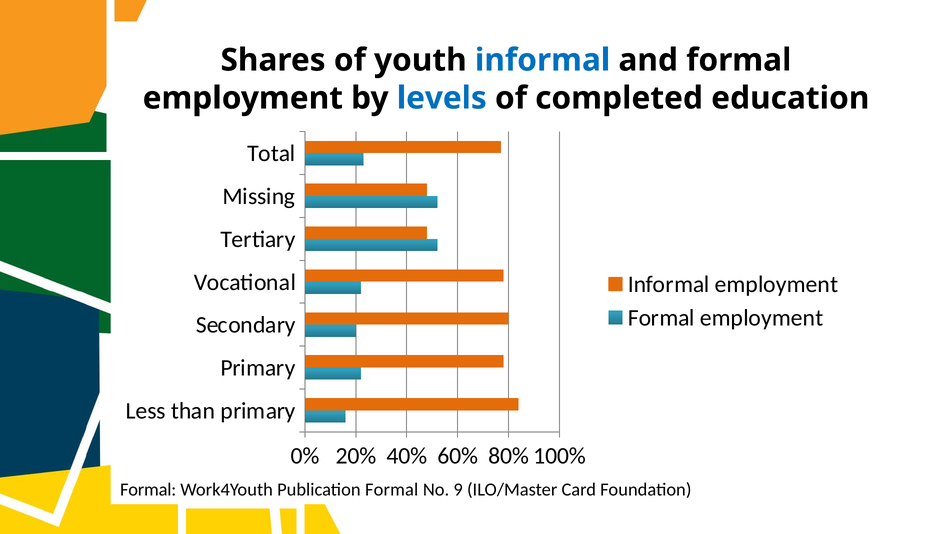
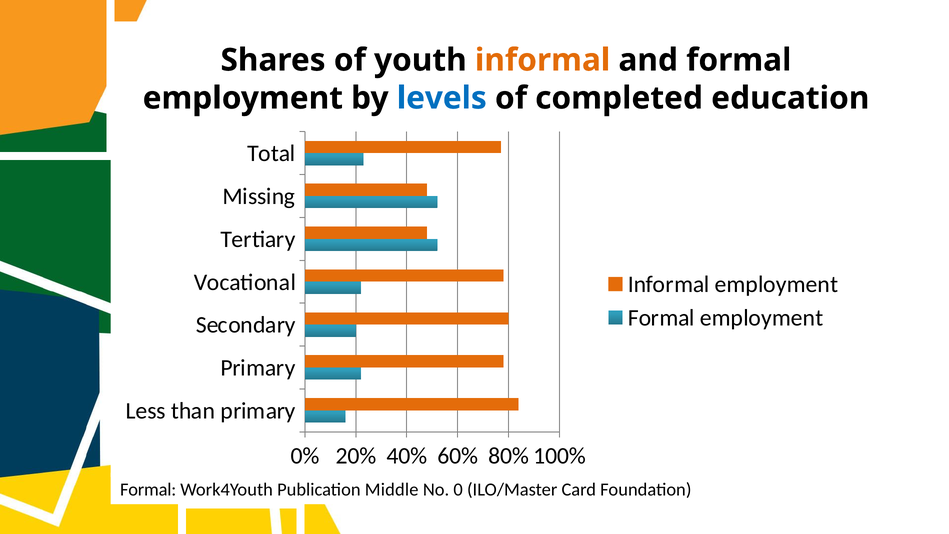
informal at (543, 60) colour: blue -> orange
Publication Formal: Formal -> Middle
9: 9 -> 0
